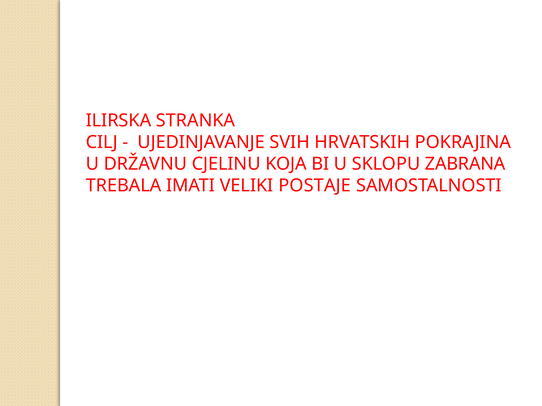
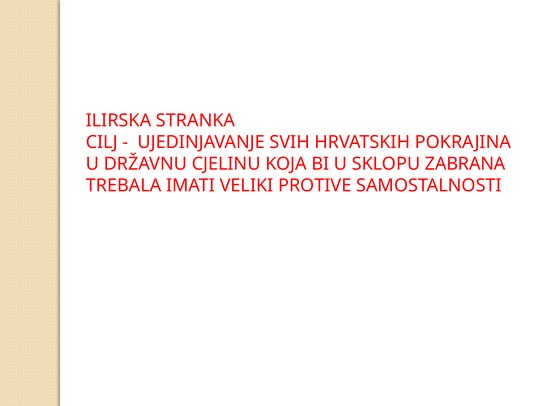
POSTAJE: POSTAJE -> PROTIVE
